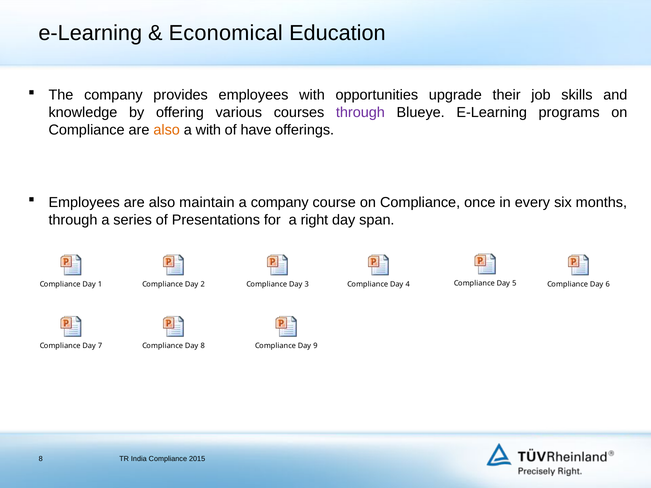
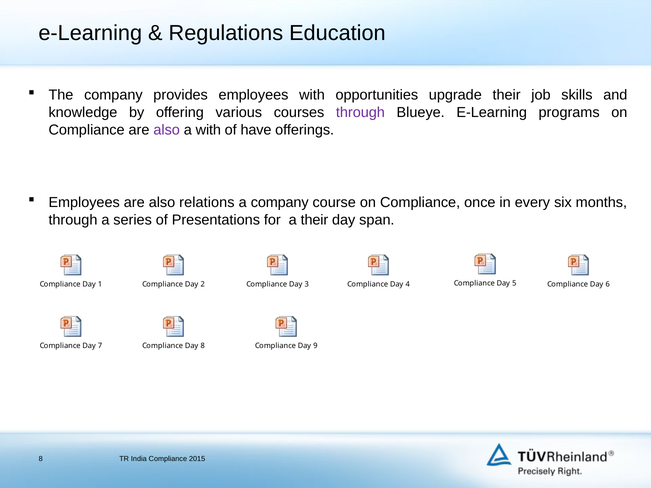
Economical: Economical -> Regulations
also at (167, 130) colour: orange -> purple
maintain: maintain -> relations
a right: right -> their
